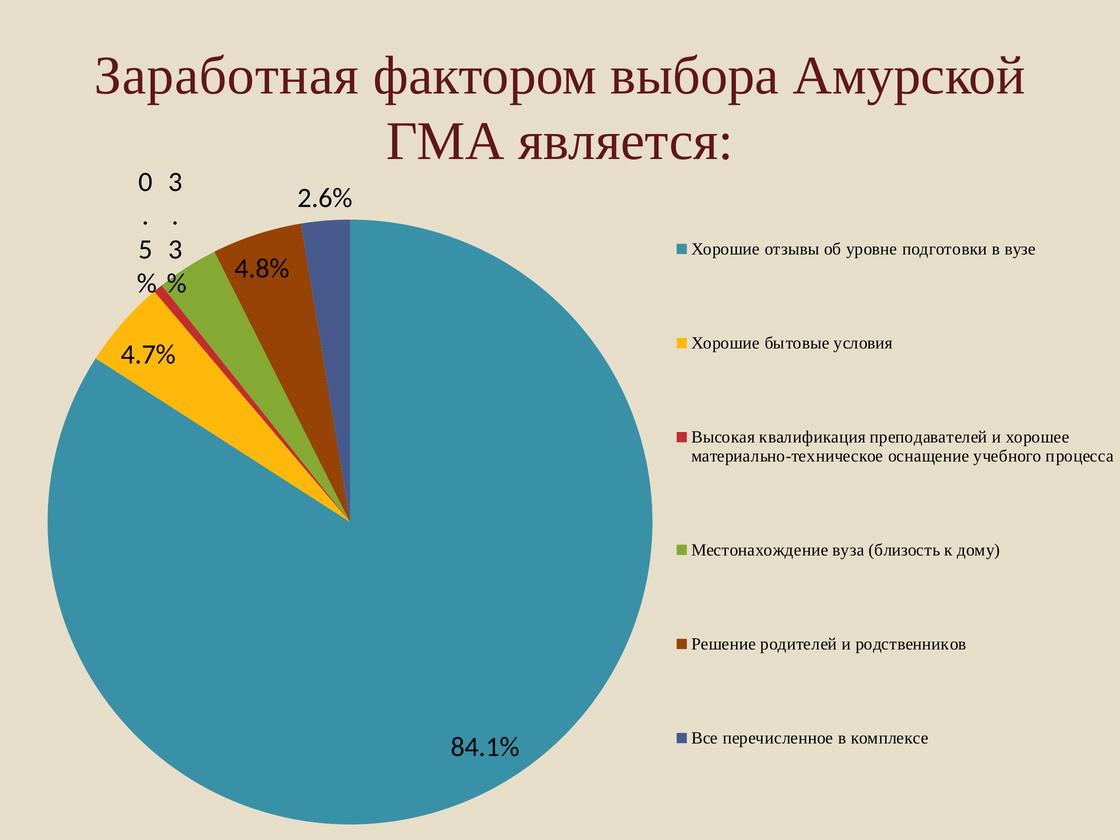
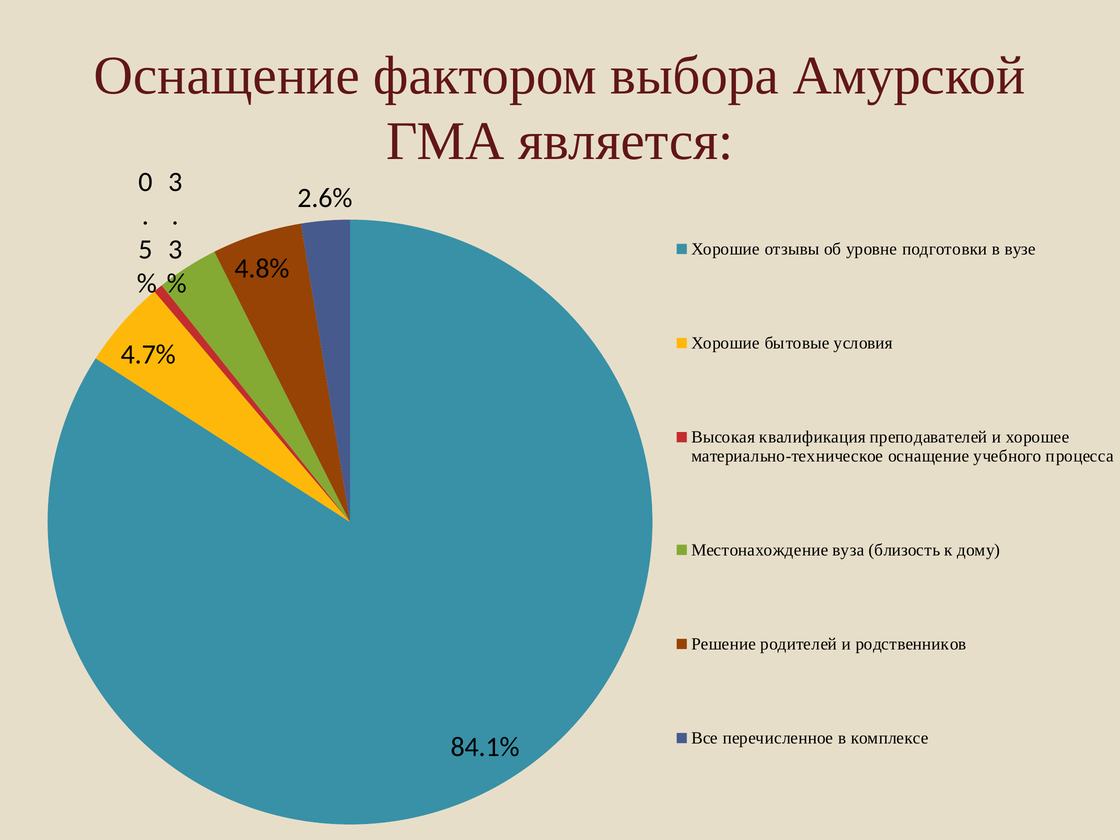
Заработная at (227, 76): Заработная -> Оснащение
